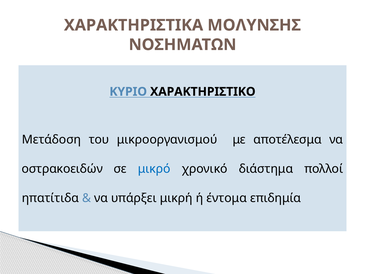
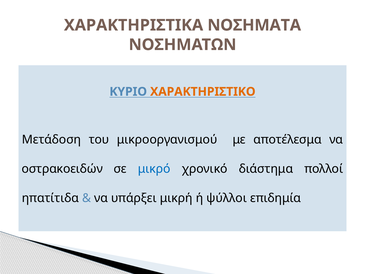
ΜΟΛΥΝΣΗΣ: ΜΟΛΥΝΣΗΣ -> ΝΟΣΗΜΑΤΑ
ΧΑΡΑΚΤΗΡΙΣΤΙΚΟ colour: black -> orange
έντομα: έντομα -> ψύλλοι
